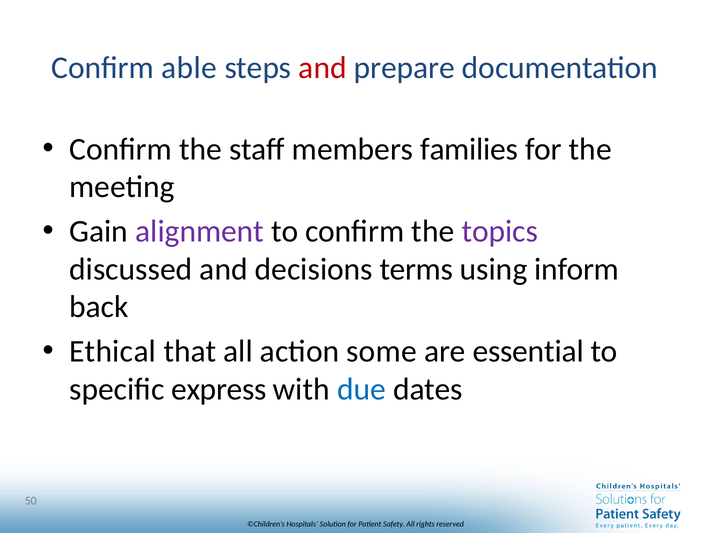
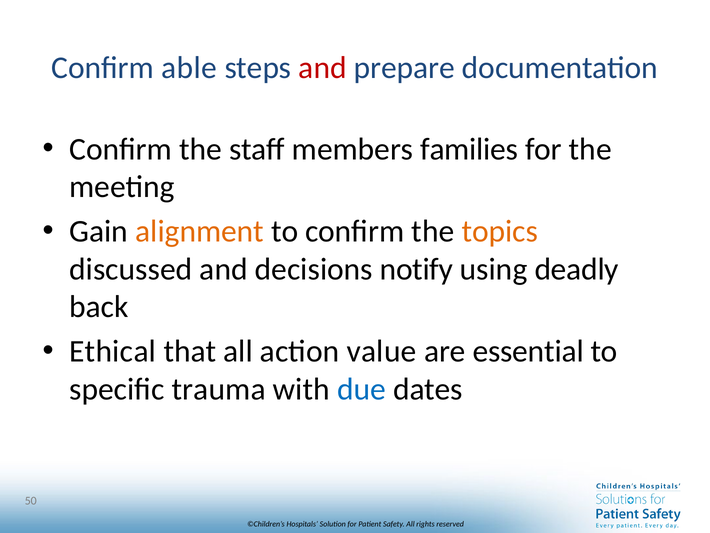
alignment colour: purple -> orange
topics colour: purple -> orange
terms: terms -> notify
inform: inform -> deadly
some: some -> value
express: express -> trauma
